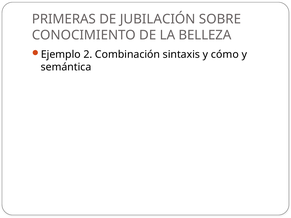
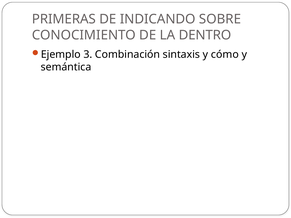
JUBILACIÓN: JUBILACIÓN -> INDICANDO
BELLEZA: BELLEZA -> DENTRO
2: 2 -> 3
